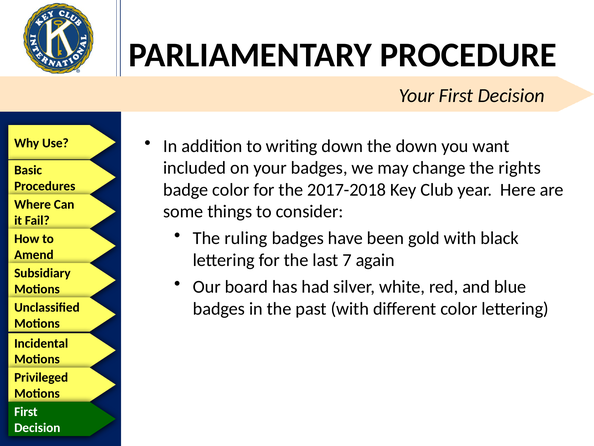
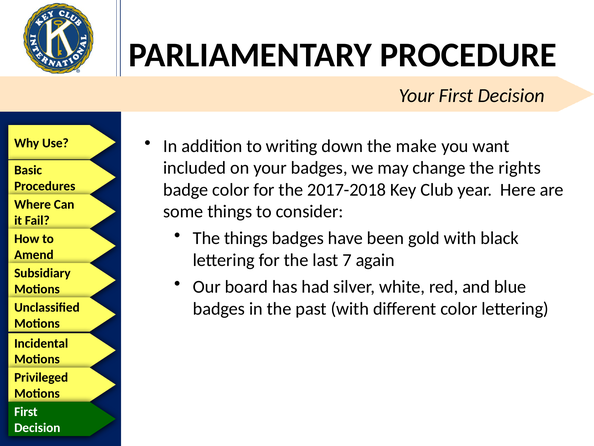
the down: down -> make
The ruling: ruling -> things
